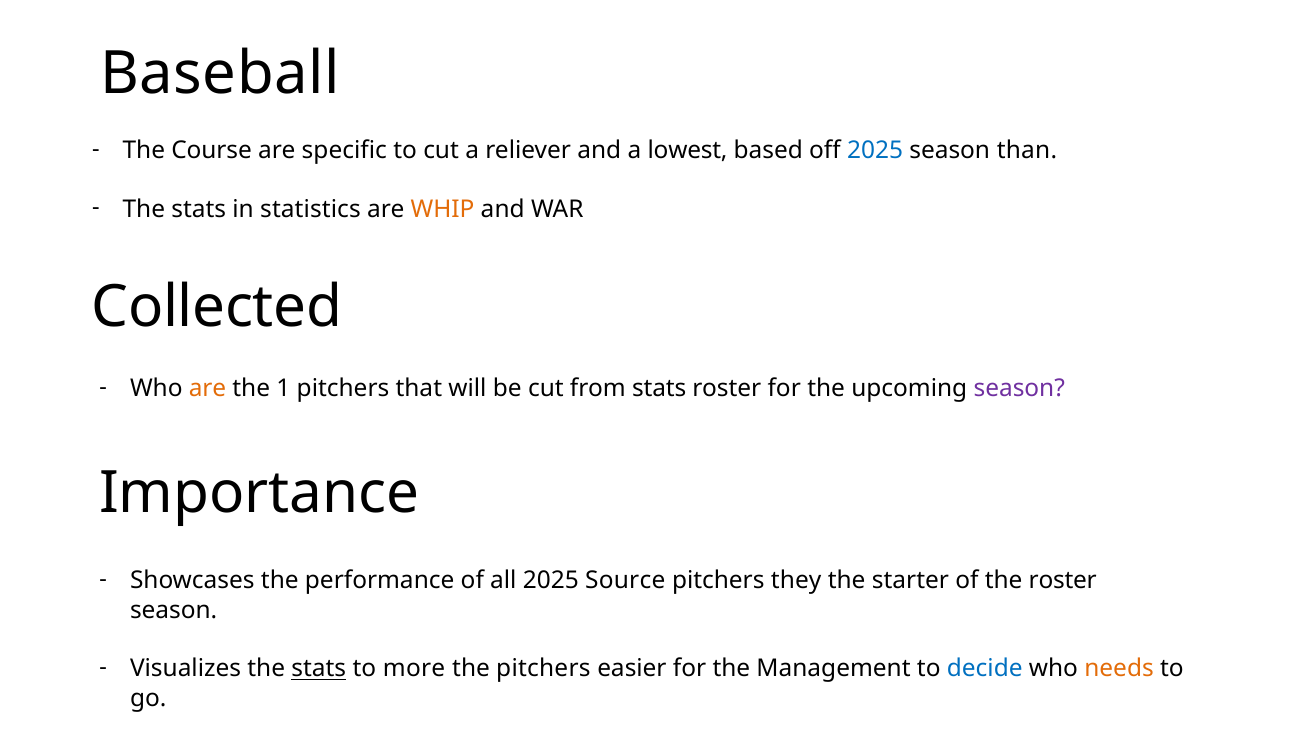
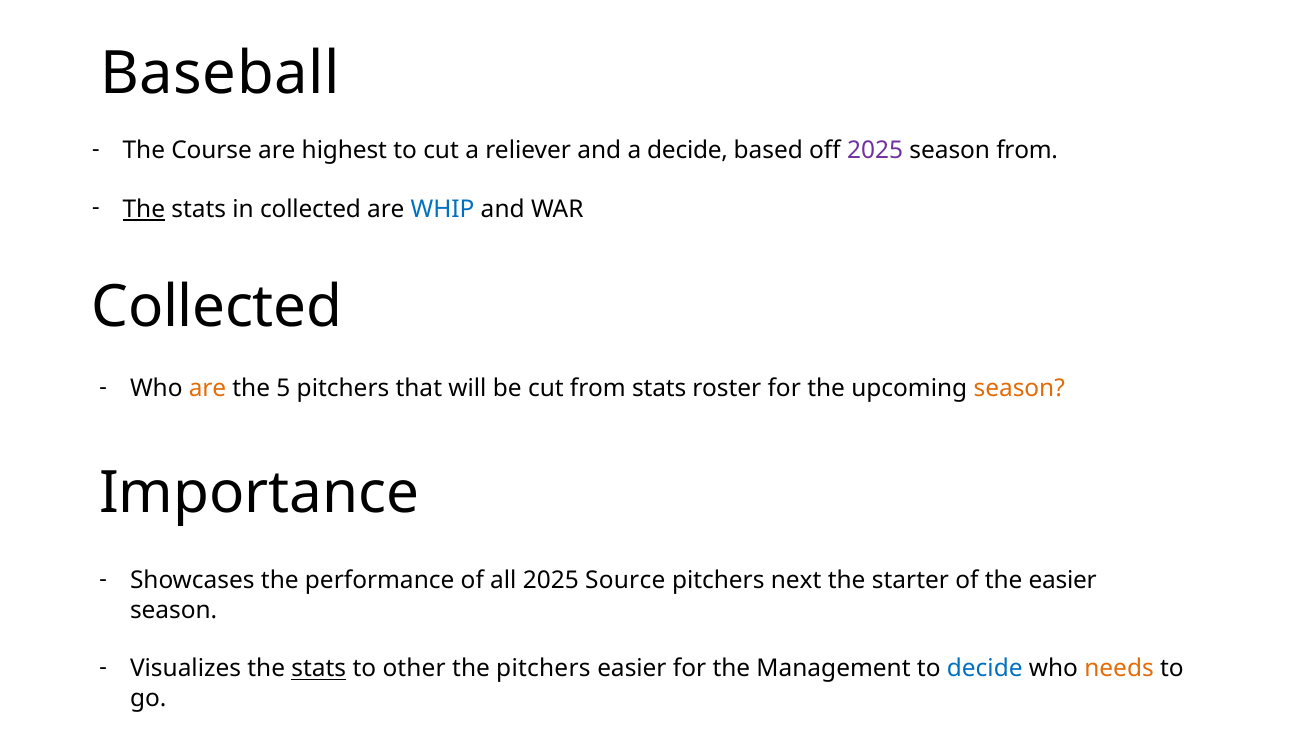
specific: specific -> highest
a lowest: lowest -> decide
2025 at (875, 150) colour: blue -> purple
season than: than -> from
The at (144, 209) underline: none -> present
in statistics: statistics -> collected
WHIP colour: orange -> blue
1: 1 -> 5
season at (1019, 388) colour: purple -> orange
they: they -> next
the roster: roster -> easier
more: more -> other
